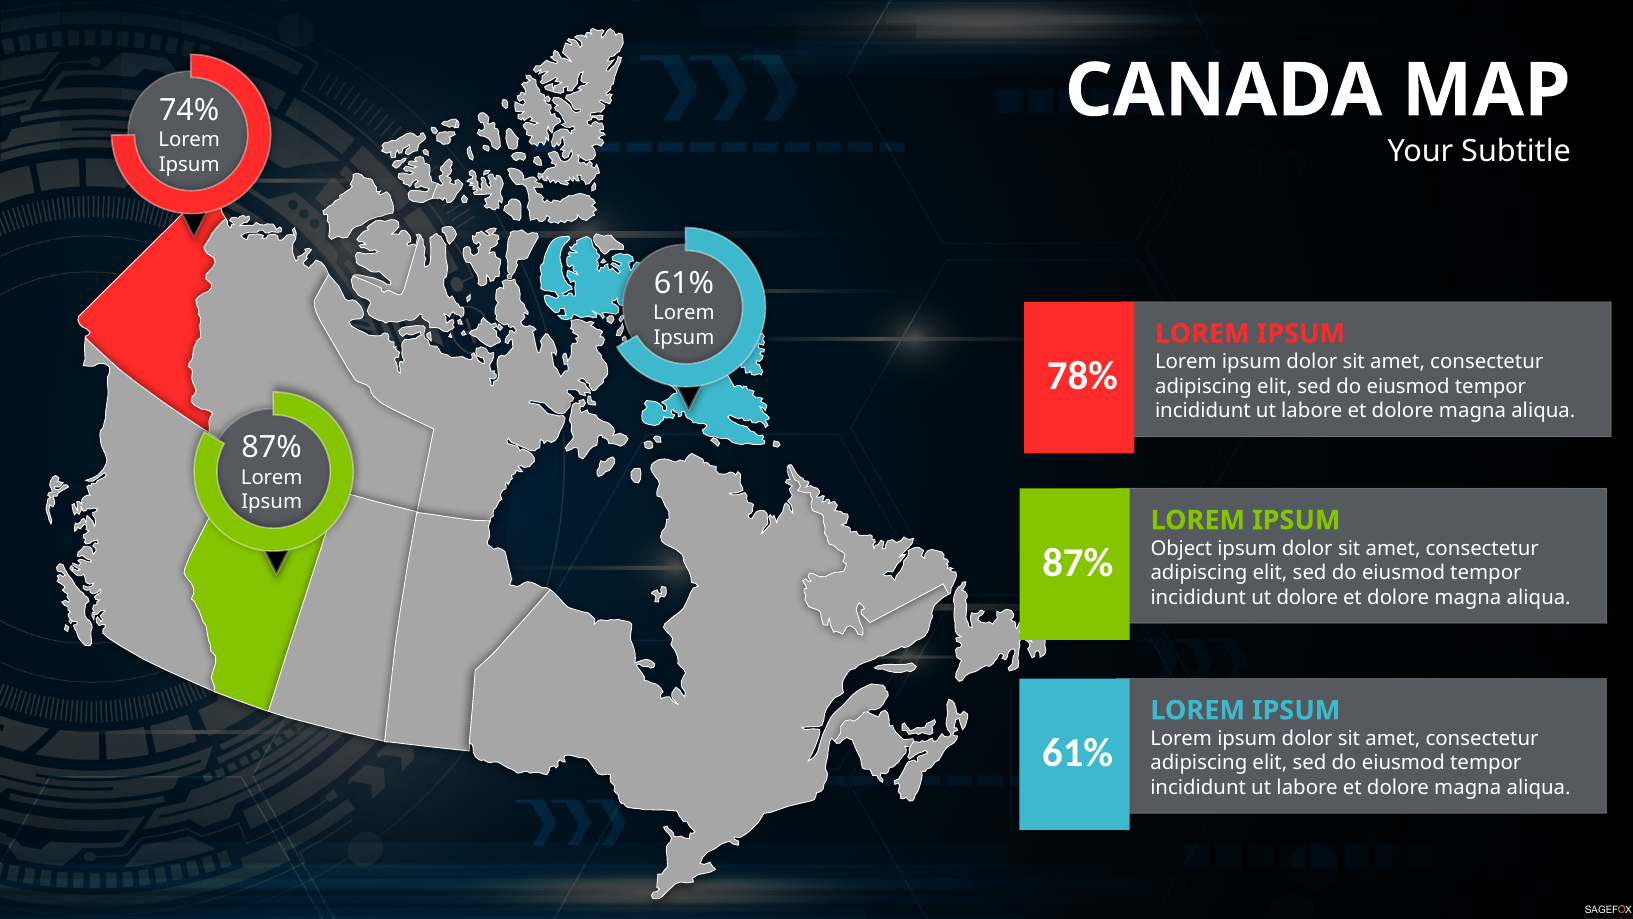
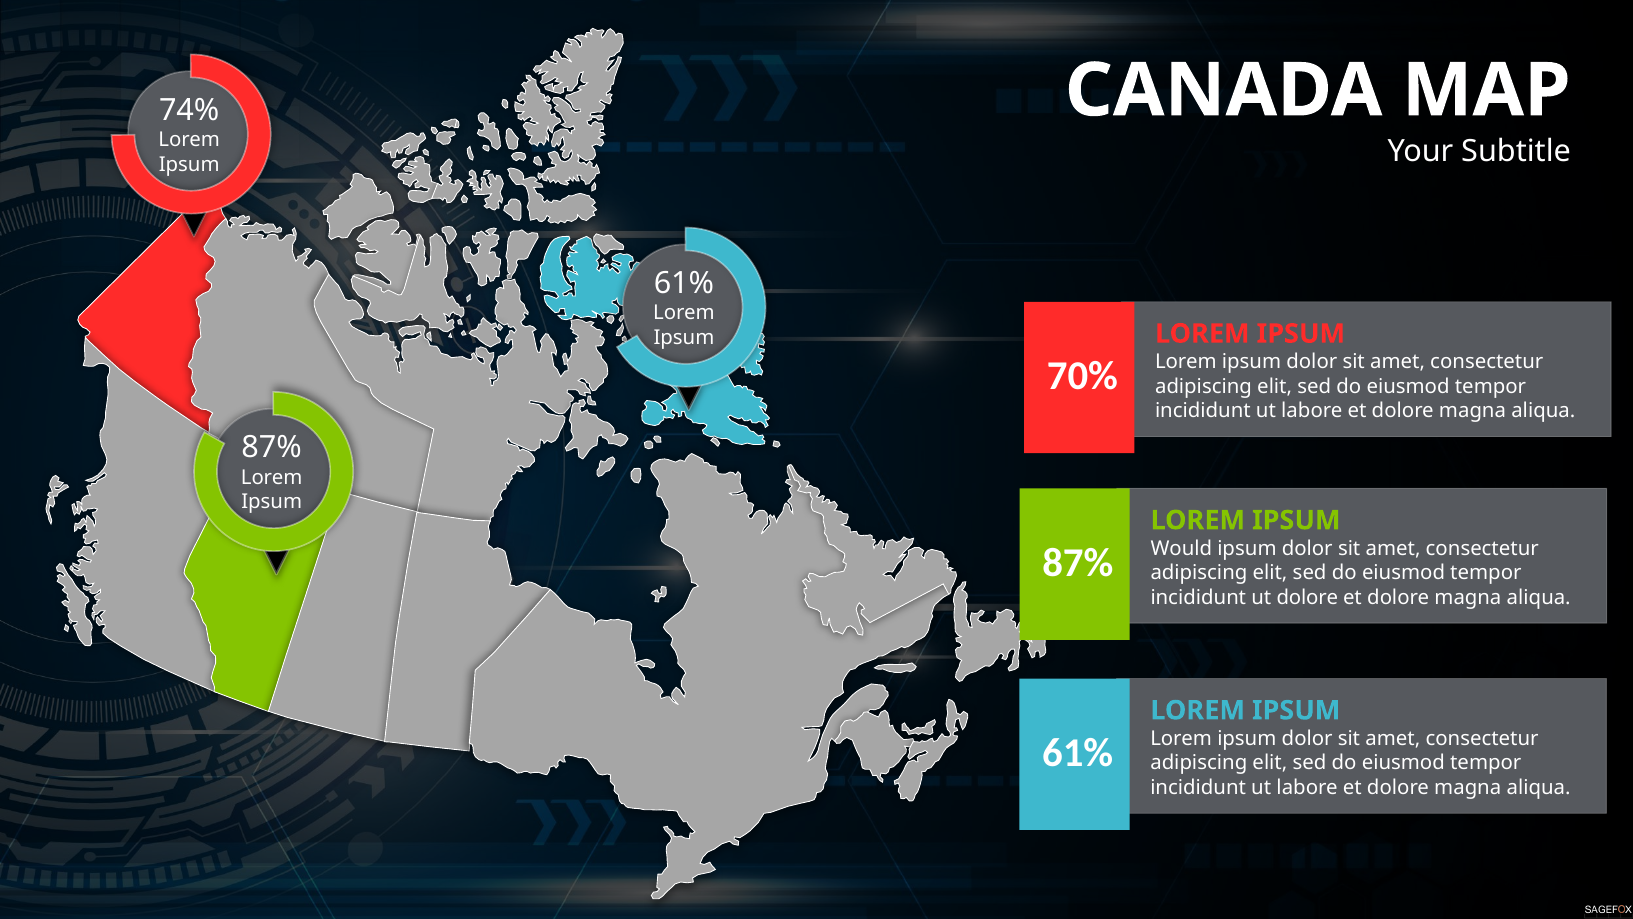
78%: 78% -> 70%
Object: Object -> Would
